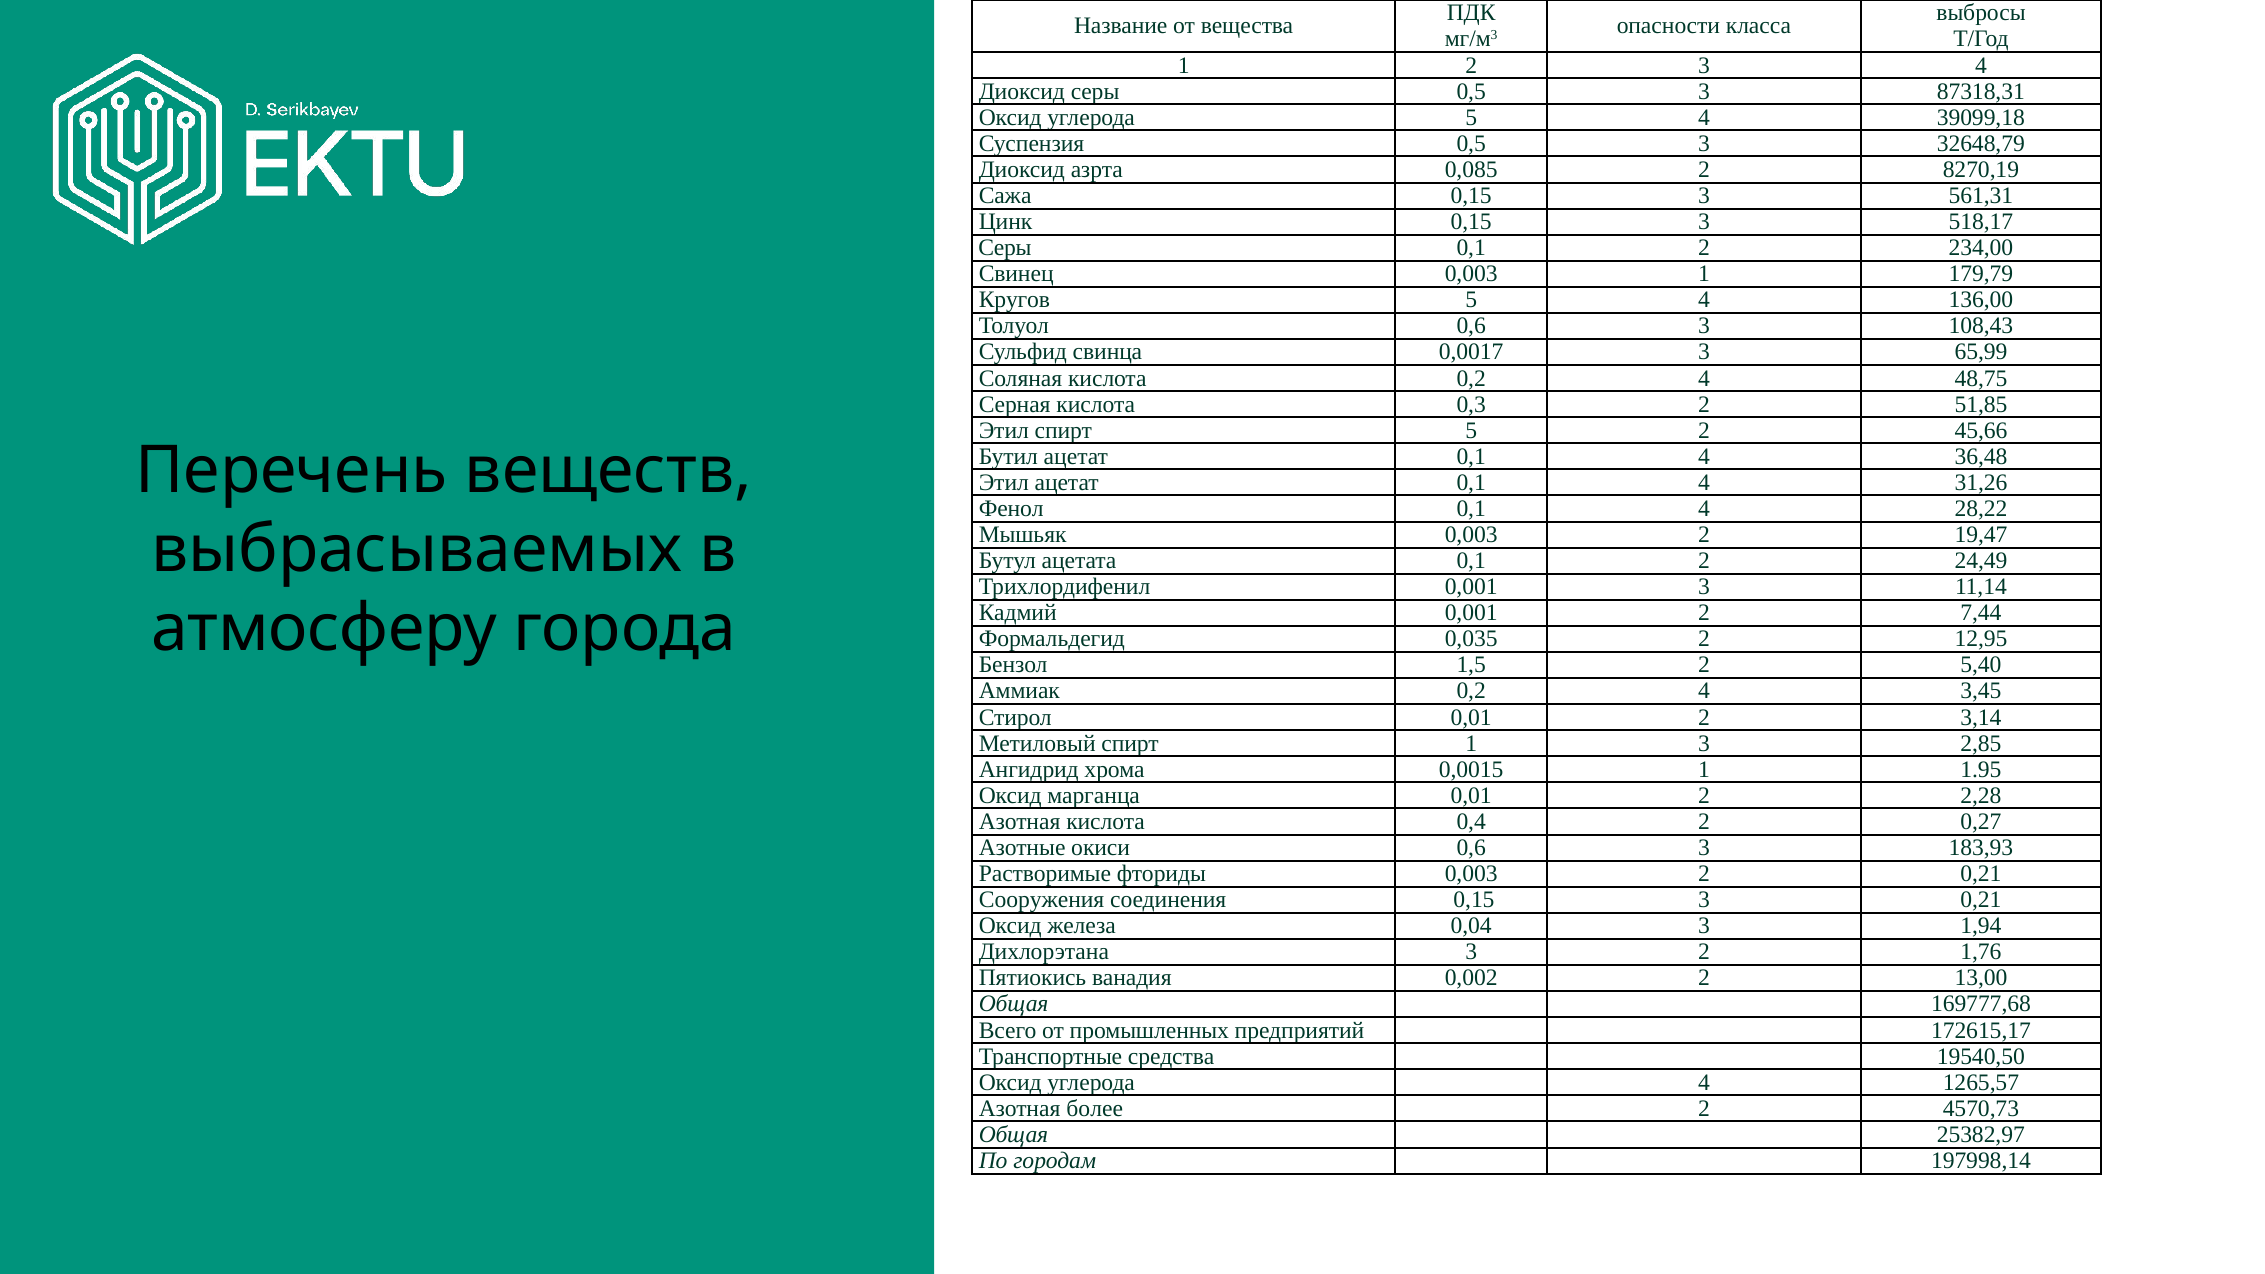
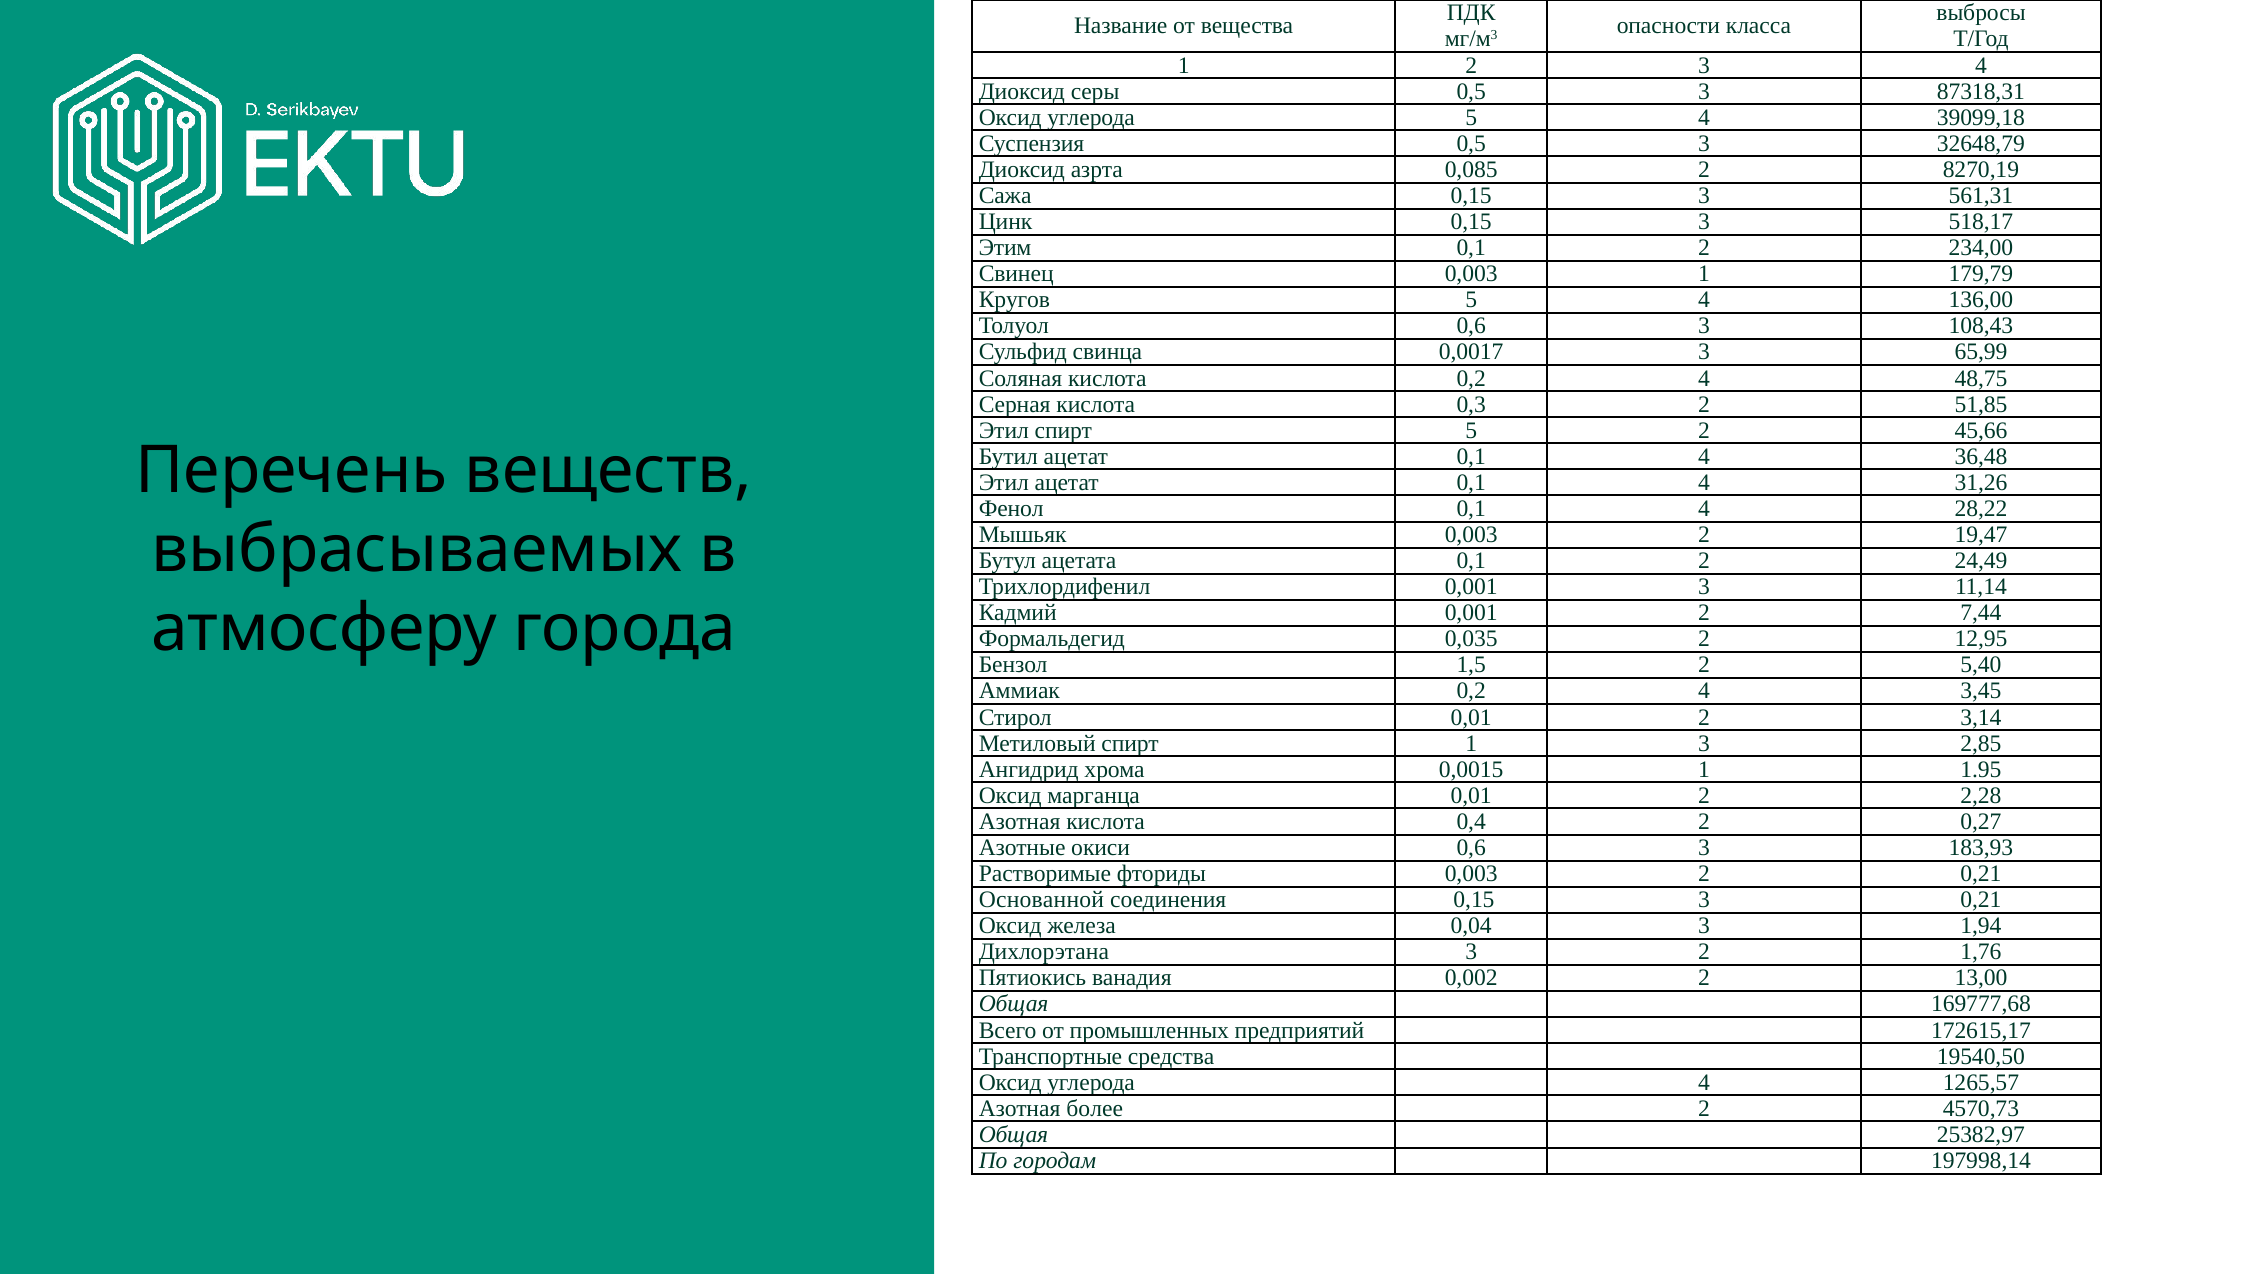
Серы at (1005, 248): Серы -> Этим
Сооружения: Сооружения -> Основанной
